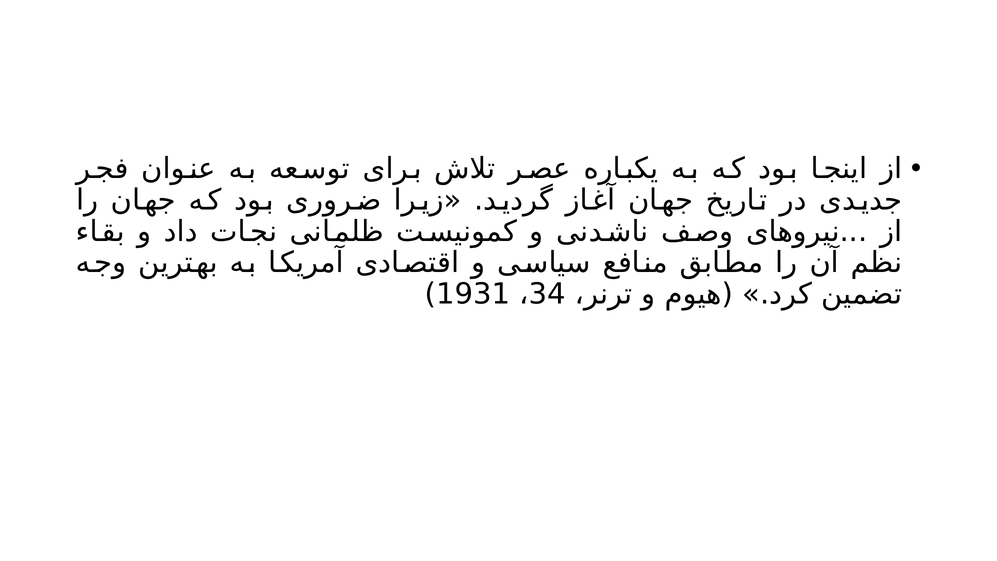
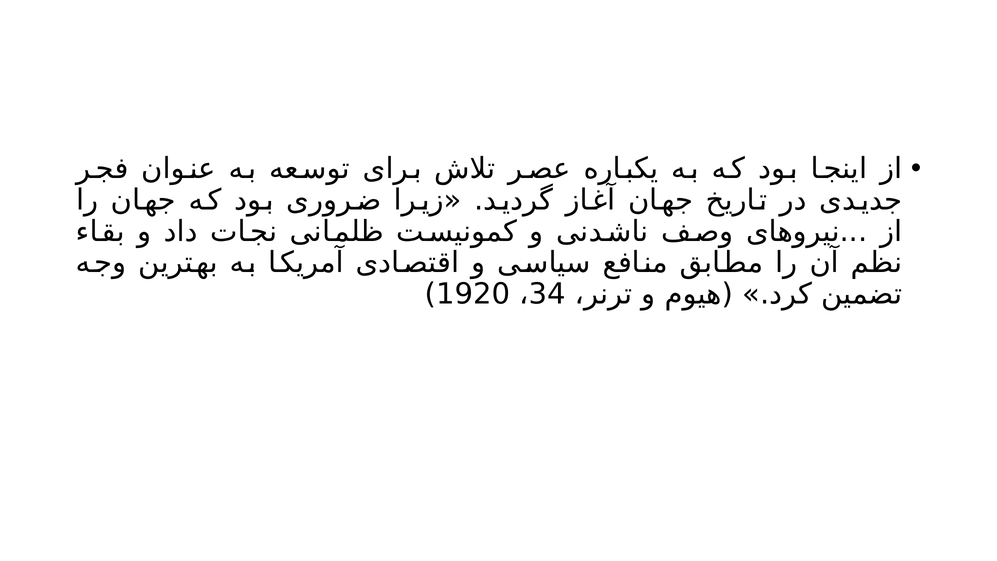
1931: 1931 -> 1920
